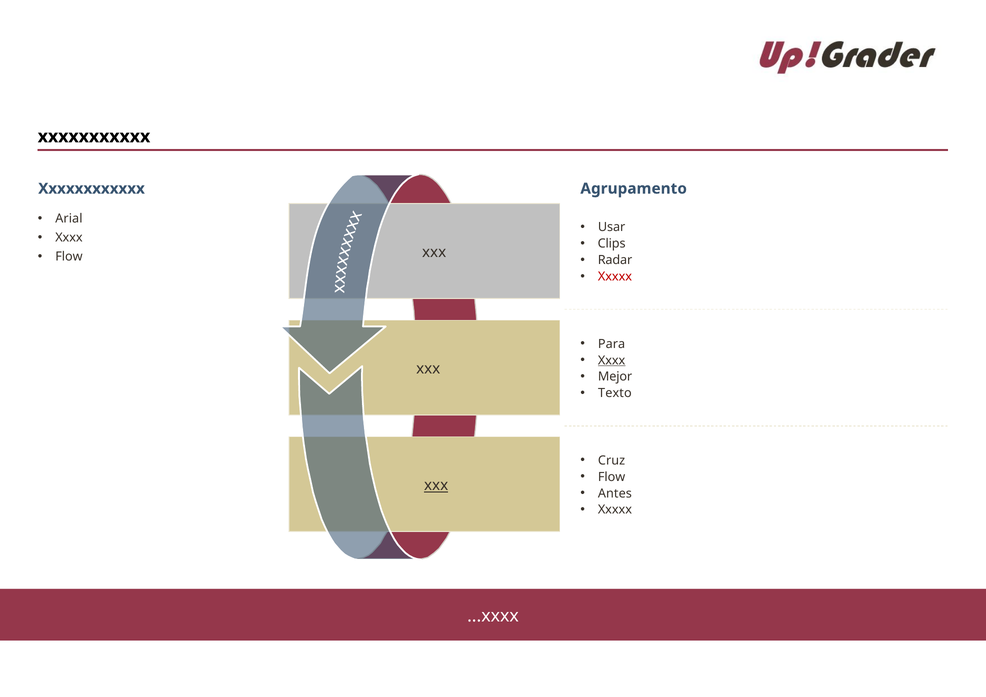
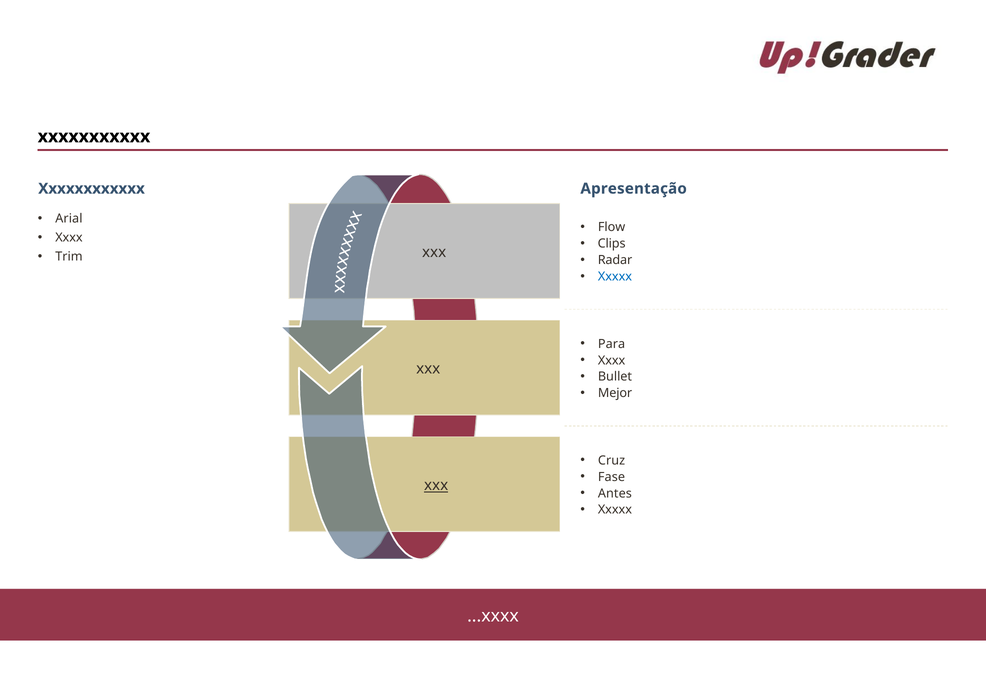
Agrupamento: Agrupamento -> Apresentação
Usar: Usar -> Flow
Flow at (69, 257): Flow -> Trim
Xxxxx at (615, 277) colour: red -> blue
Xxxx at (612, 360) underline: present -> none
Mejor: Mejor -> Bullet
Texto: Texto -> Mejor
Flow at (612, 477): Flow -> Fase
